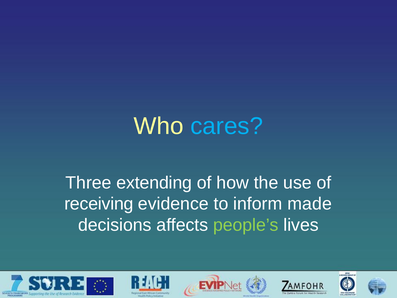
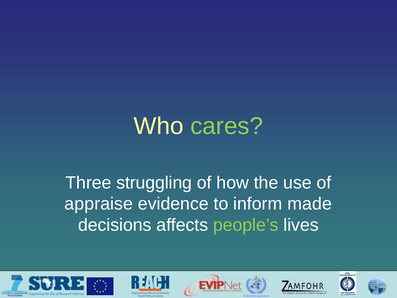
cares colour: light blue -> light green
extending: extending -> struggling
receiving: receiving -> appraise
